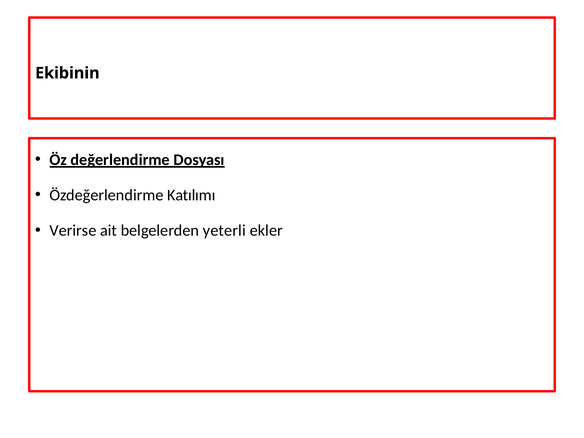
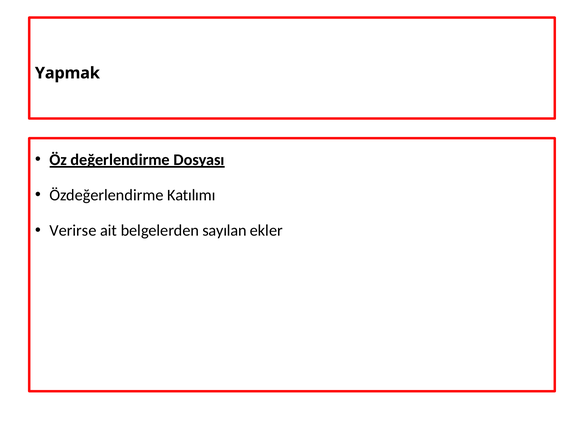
Ekibinin: Ekibinin -> Yapmak
yeterli: yeterli -> sayılan
